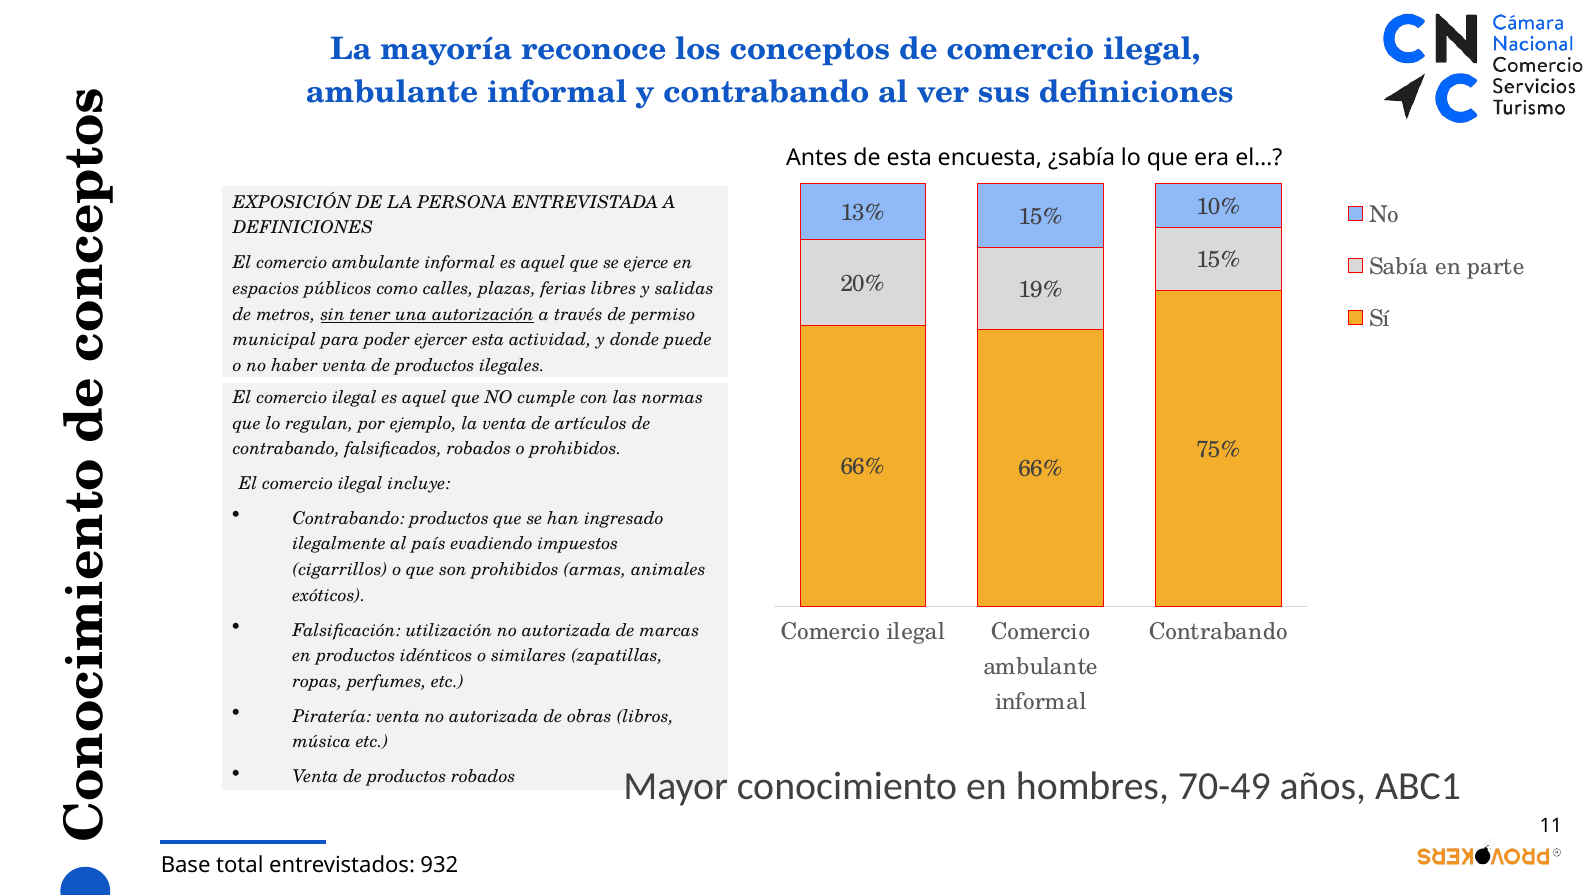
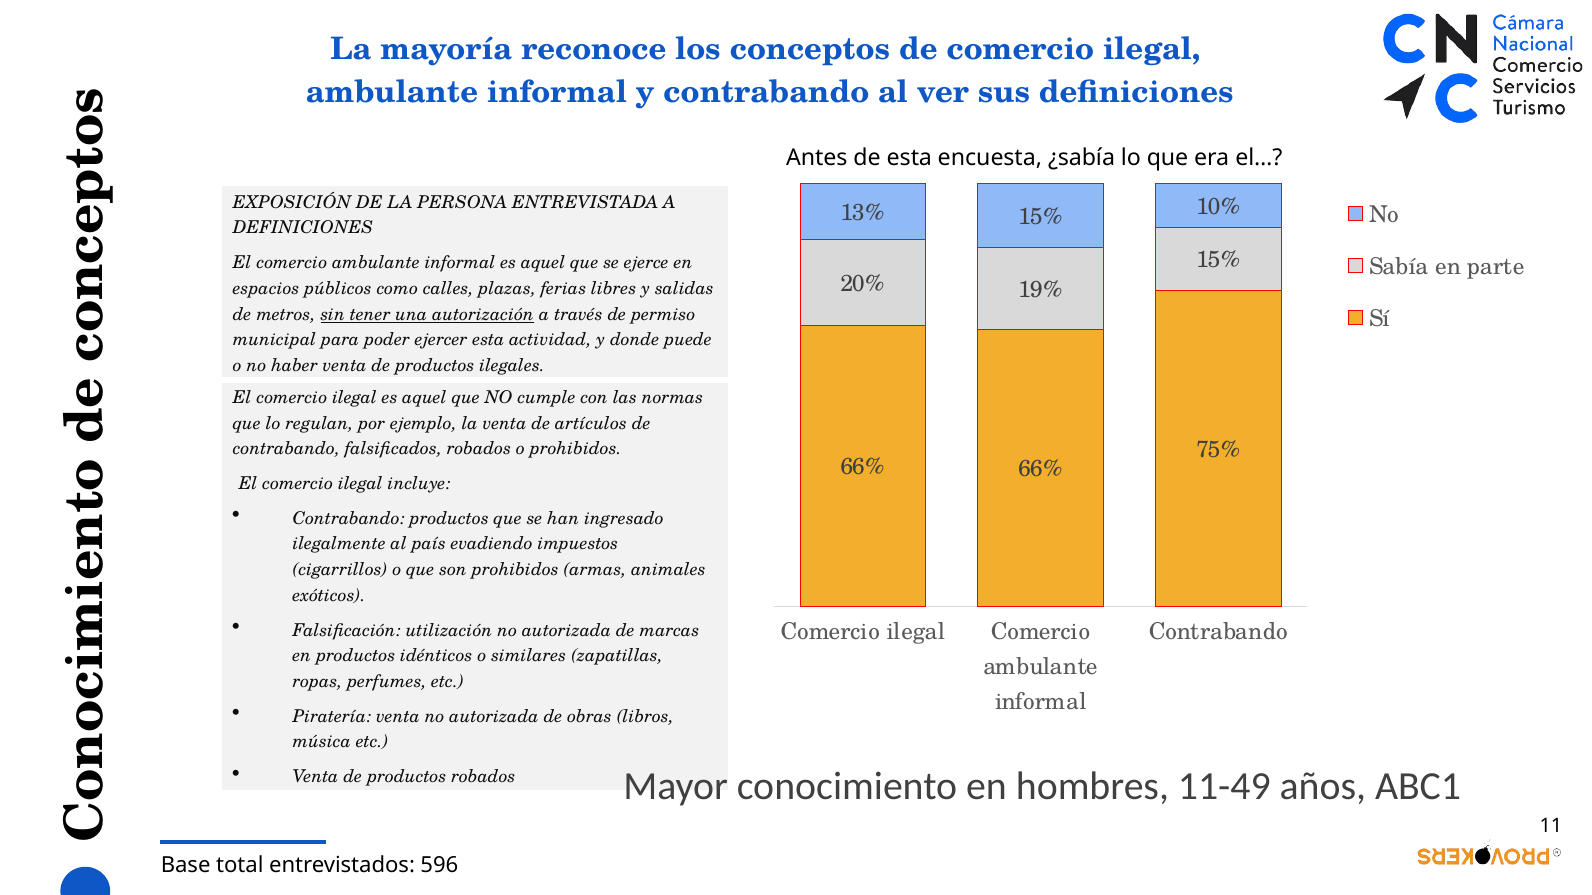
70-49: 70-49 -> 11-49
932: 932 -> 596
